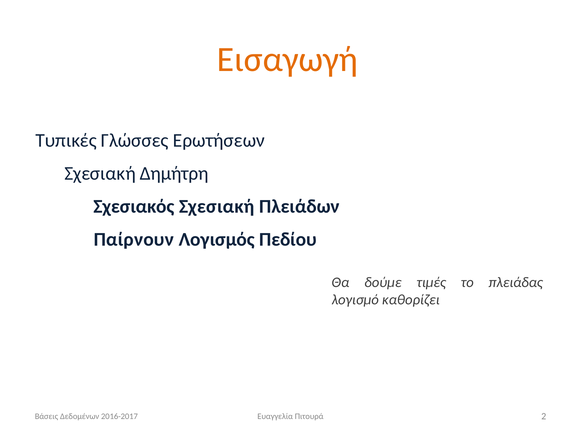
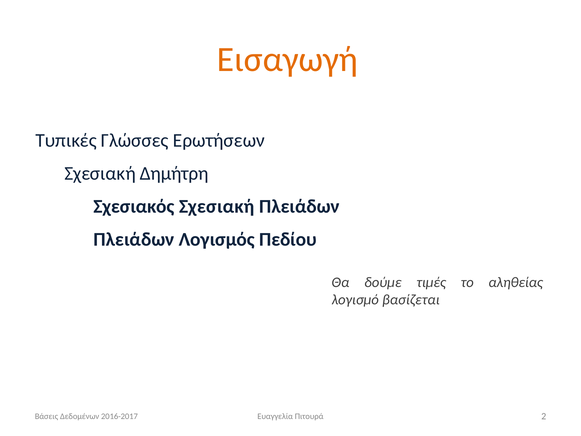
Παίρνουν at (134, 239): Παίρνουν -> Πλειάδων
πλειάδας: πλειάδας -> αληθείας
καθορίζει: καθορίζει -> βασίζεται
